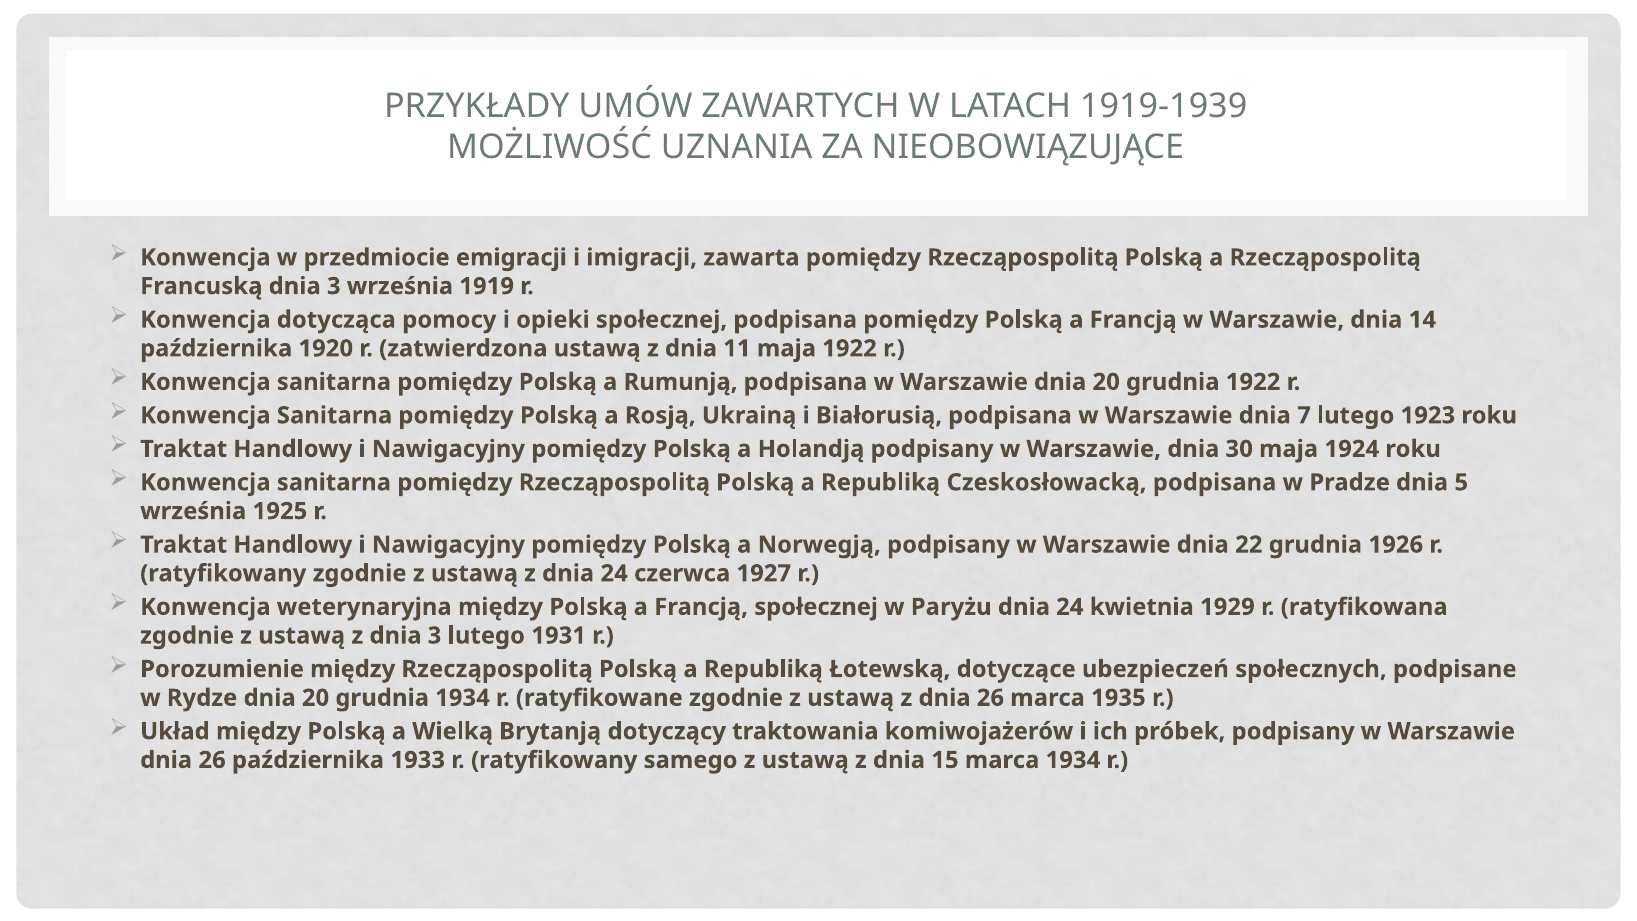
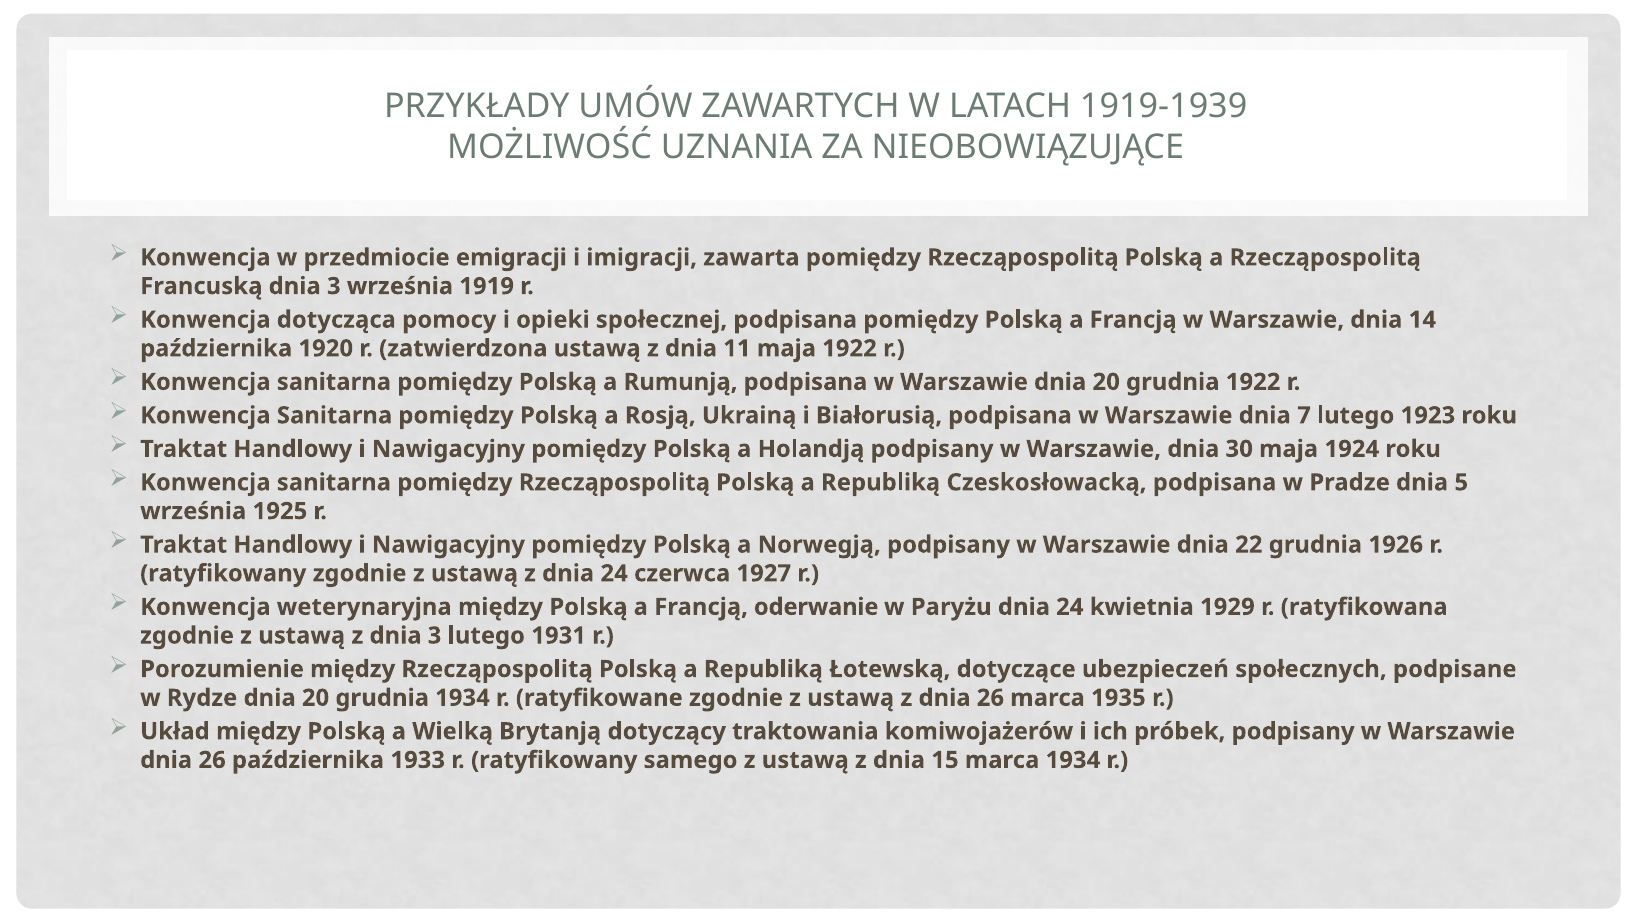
Francją społecznej: społecznej -> oderwanie
